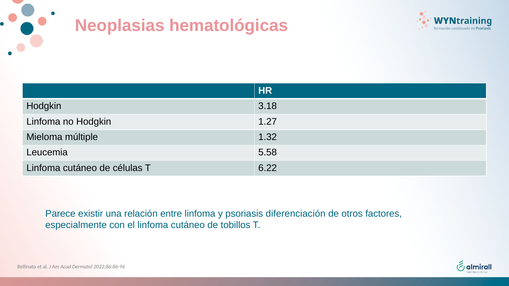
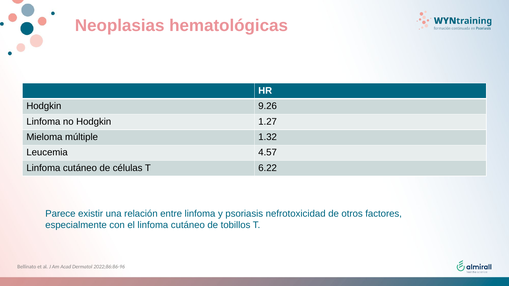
3.18: 3.18 -> 9.26
5.58: 5.58 -> 4.57
diferenciación: diferenciación -> nefrotoxicidad
